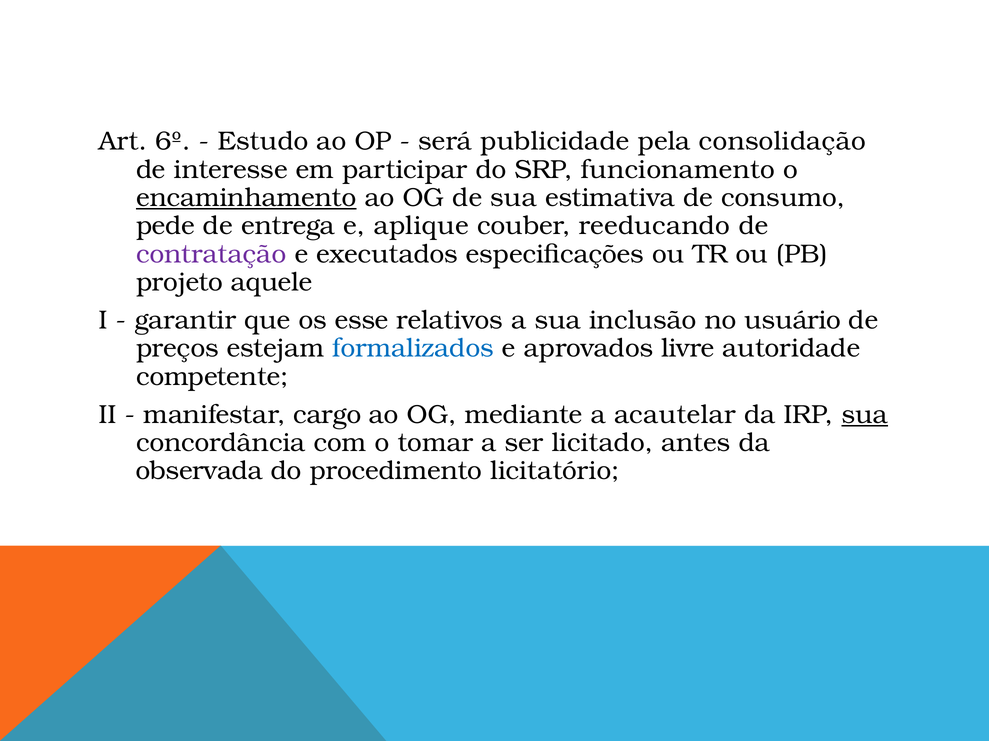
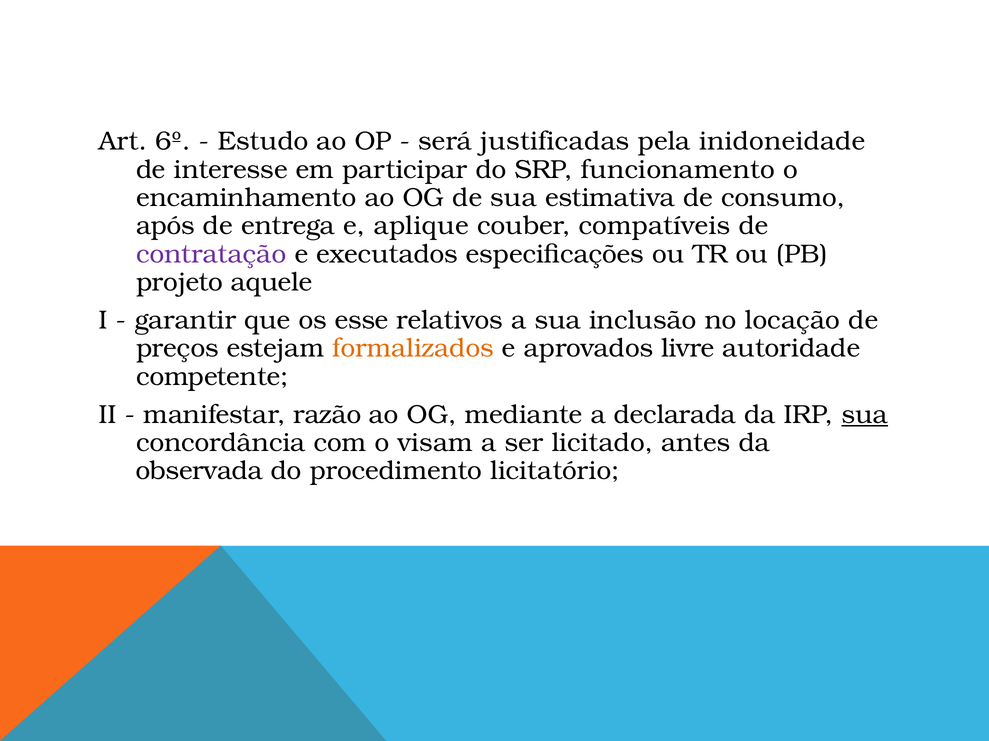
publicidade: publicidade -> justificadas
consolidação: consolidação -> inidoneidade
encaminhamento underline: present -> none
pede: pede -> após
reeducando: reeducando -> compatíveis
usuário: usuário -> locação
formalizados colour: blue -> orange
cargo: cargo -> razão
acautelar: acautelar -> declarada
tomar: tomar -> visam
